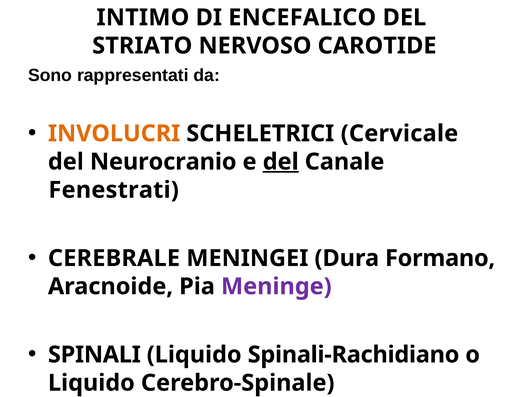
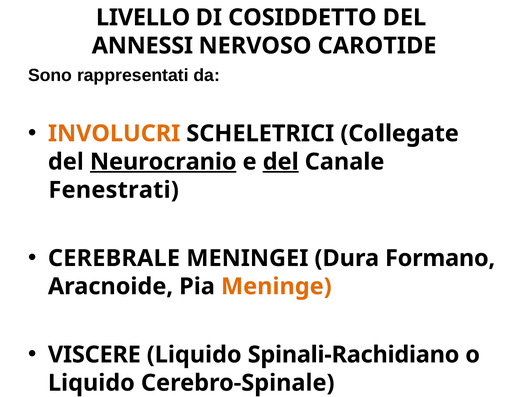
INTIMO: INTIMO -> LIVELLO
ENCEFALICO: ENCEFALICO -> COSIDDETTO
STRIATO: STRIATO -> ANNESSI
Cervicale: Cervicale -> Collegate
Neurocranio underline: none -> present
Meninge colour: purple -> orange
SPINALI: SPINALI -> VISCERE
